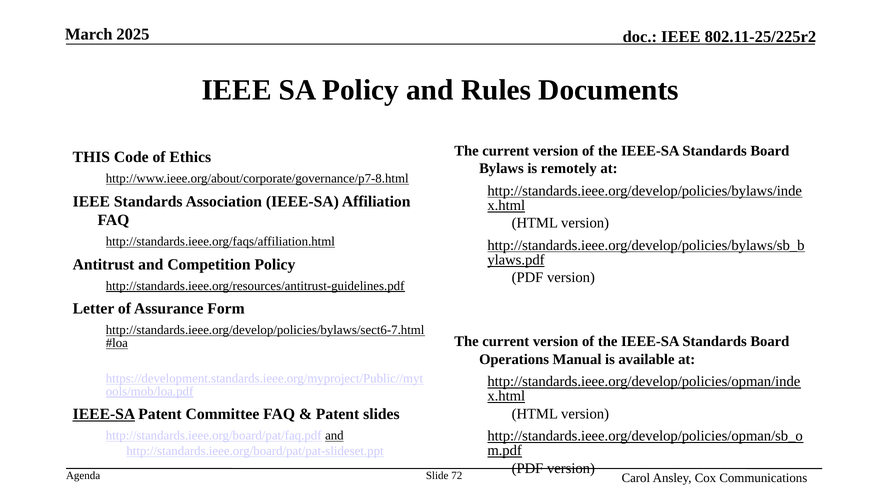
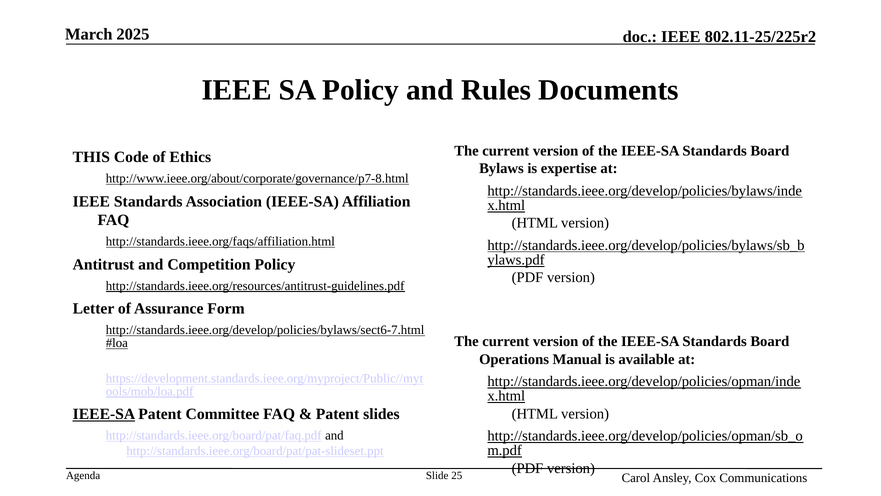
remotely: remotely -> expertise
and at (334, 435) underline: present -> none
72: 72 -> 25
